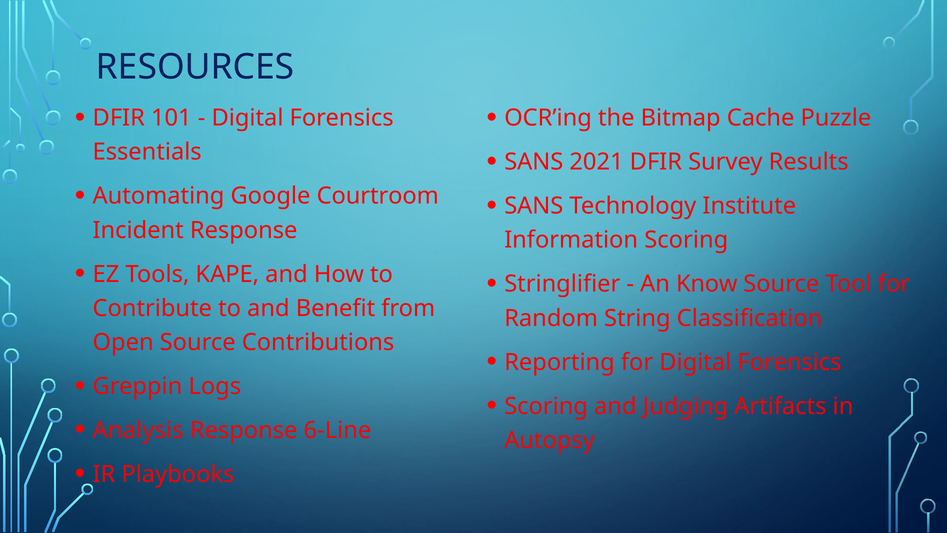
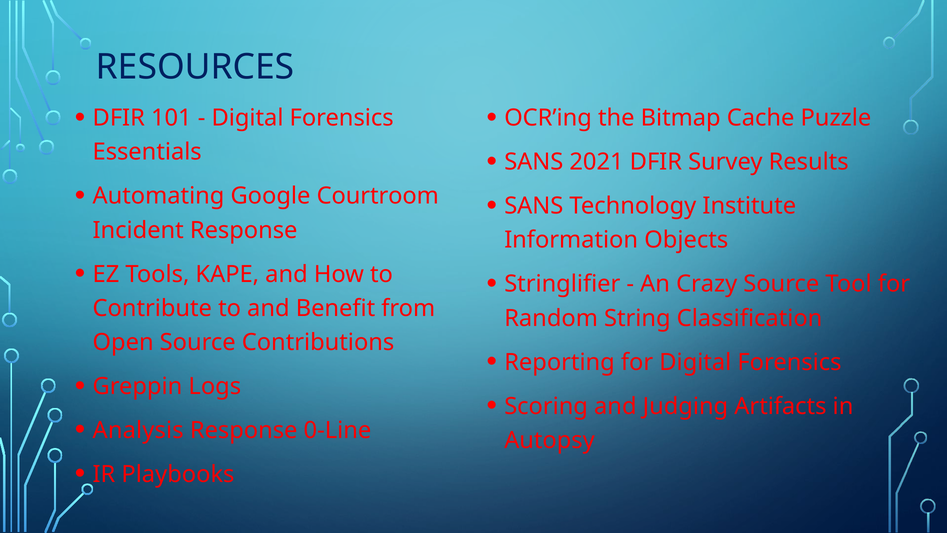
Information Scoring: Scoring -> Objects
Know: Know -> Crazy
6-Line: 6-Line -> 0-Line
